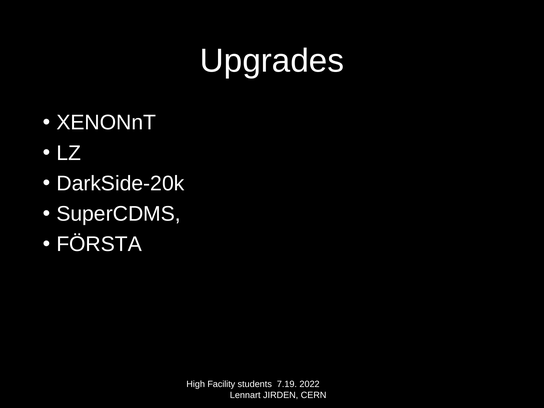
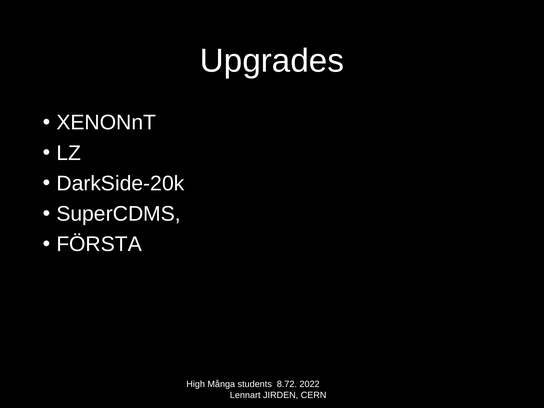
Facility: Facility -> Många
7.19: 7.19 -> 8.72
